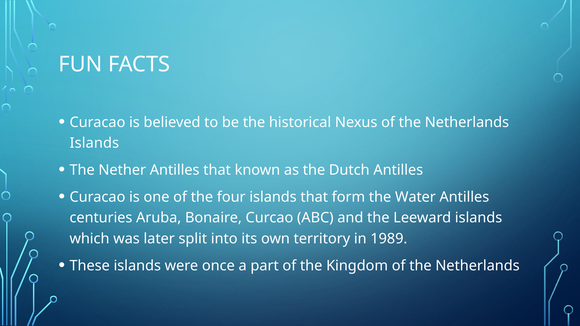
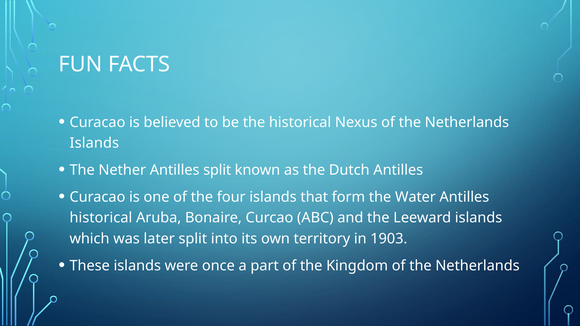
Antilles that: that -> split
centuries at (101, 218): centuries -> historical
1989: 1989 -> 1903
